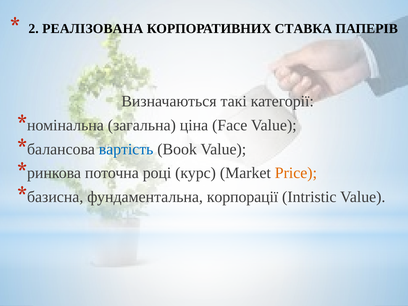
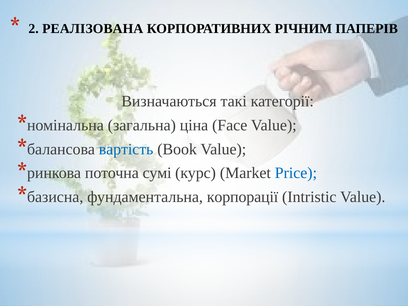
СТАВКА: СТАВКА -> РІЧНИМ
році: році -> сумі
Price colour: orange -> blue
